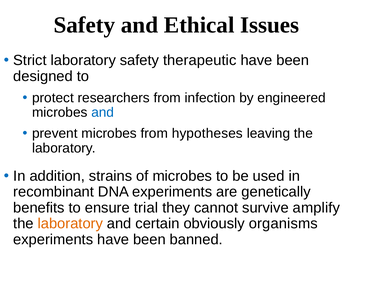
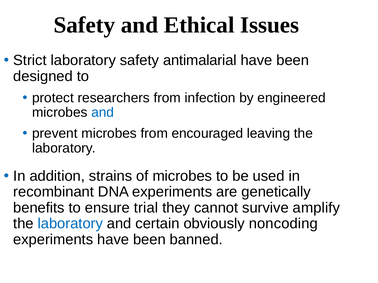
therapeutic: therapeutic -> antimalarial
hypotheses: hypotheses -> encouraged
laboratory at (70, 224) colour: orange -> blue
organisms: organisms -> noncoding
